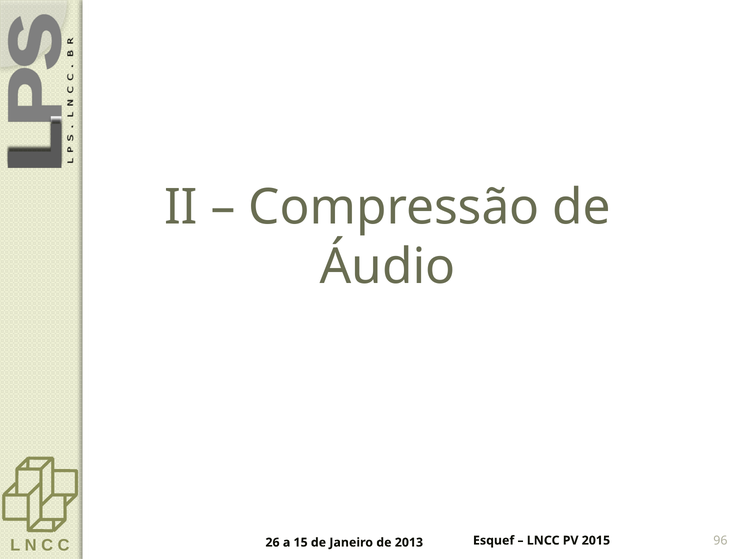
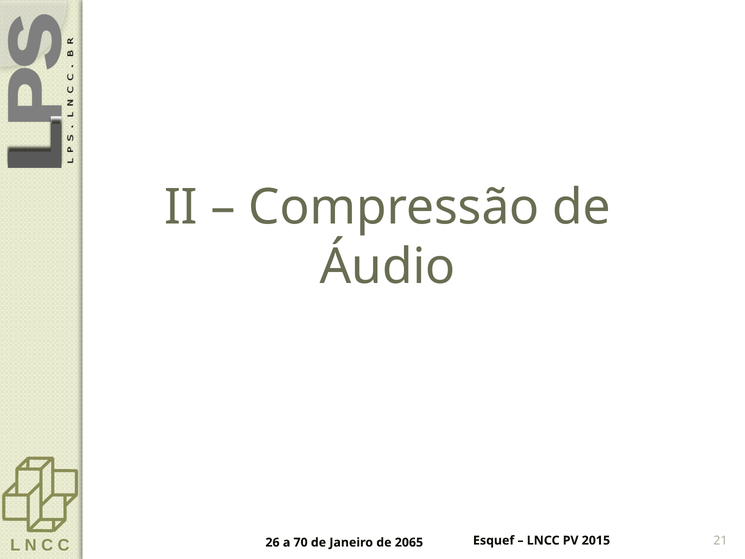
96: 96 -> 21
15: 15 -> 70
2013: 2013 -> 2065
